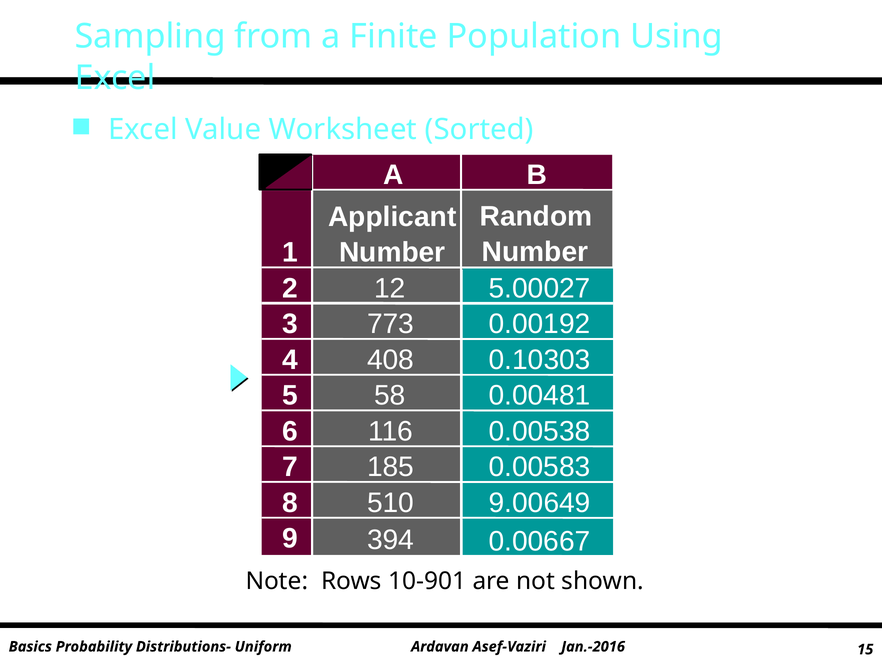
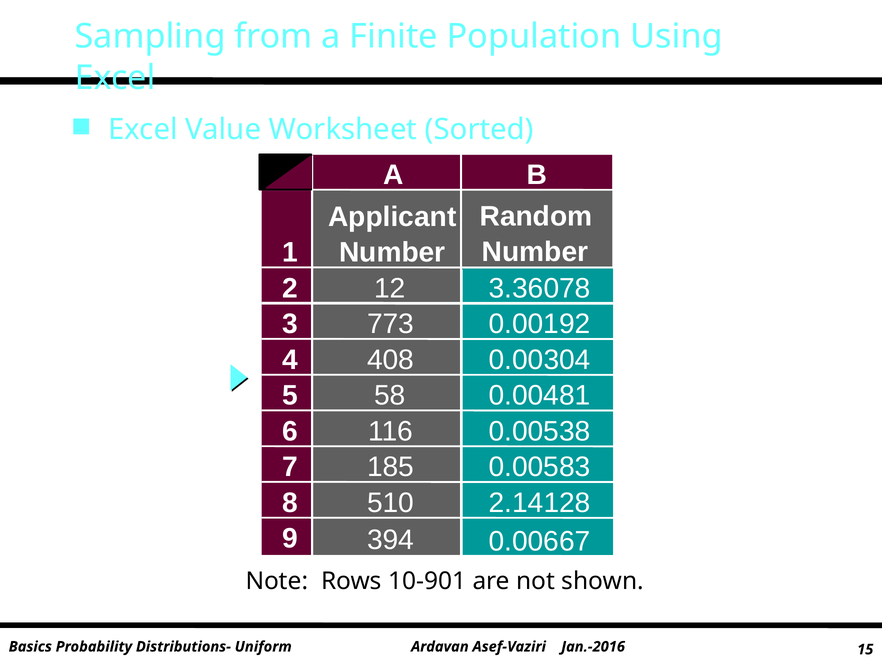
5.00027: 5.00027 -> 3.36078
0.10303: 0.10303 -> 0.00304
9.00649: 9.00649 -> 2.14128
